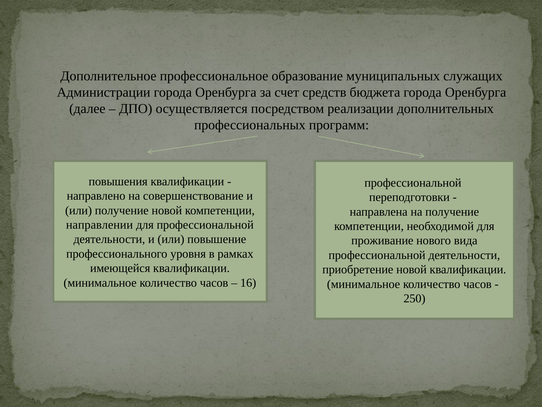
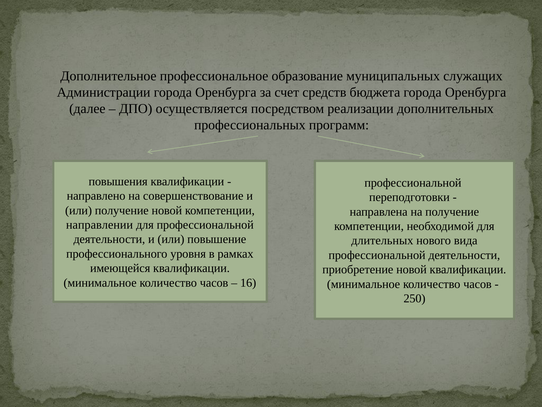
проживание: проживание -> длительных
